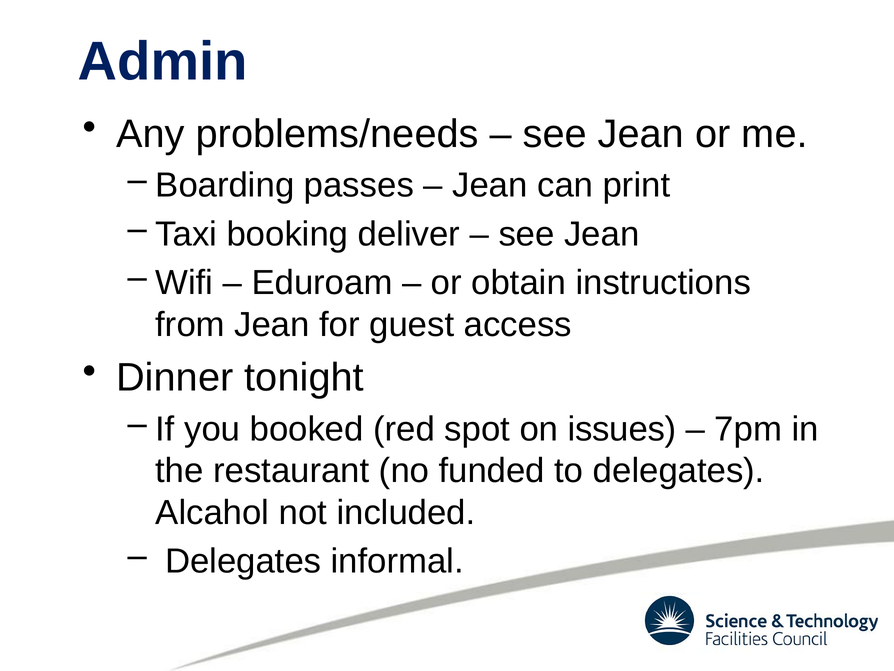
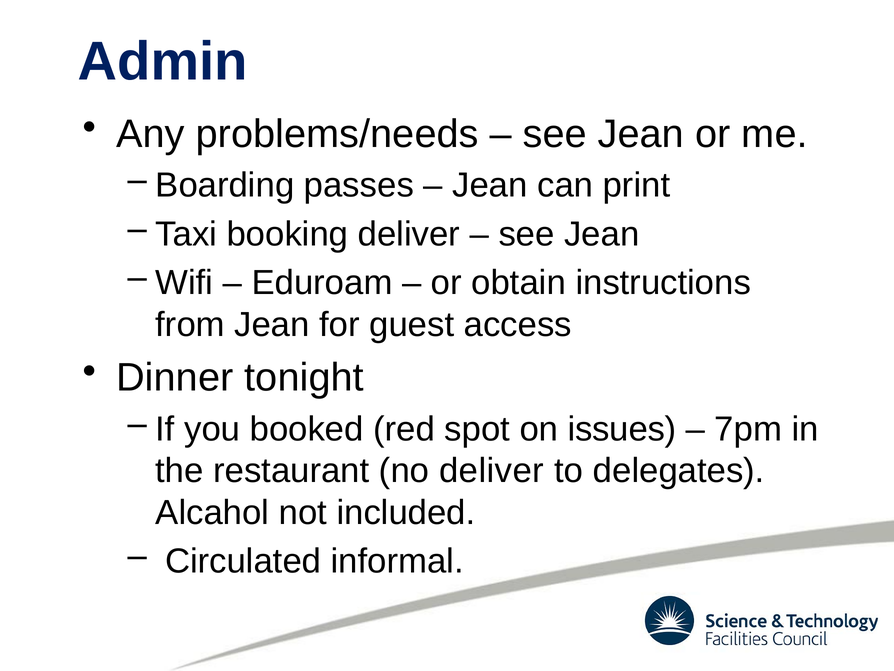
no funded: funded -> deliver
Delegates at (243, 561): Delegates -> Circulated
